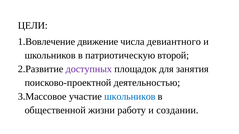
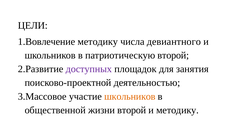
движение at (98, 42): движение -> методику
школьников at (130, 97) colour: blue -> orange
жизни работу: работу -> второй
и создании: создании -> методику
